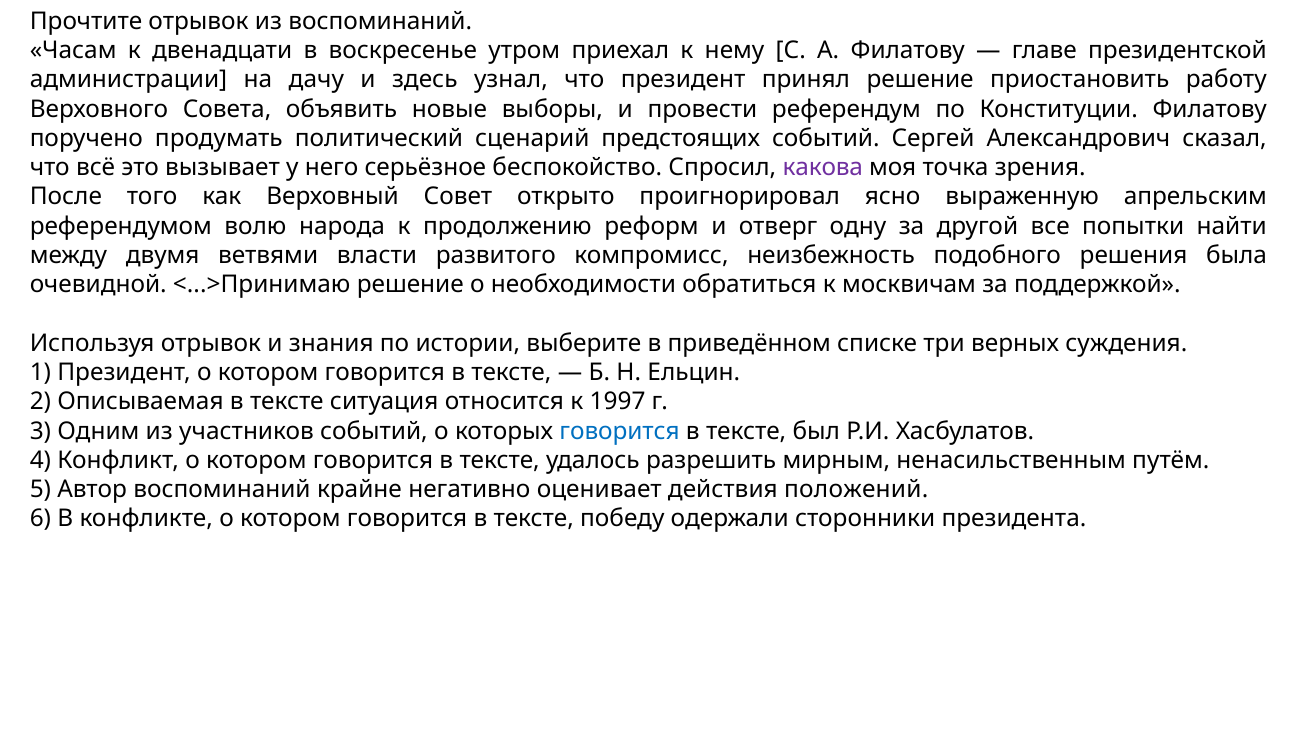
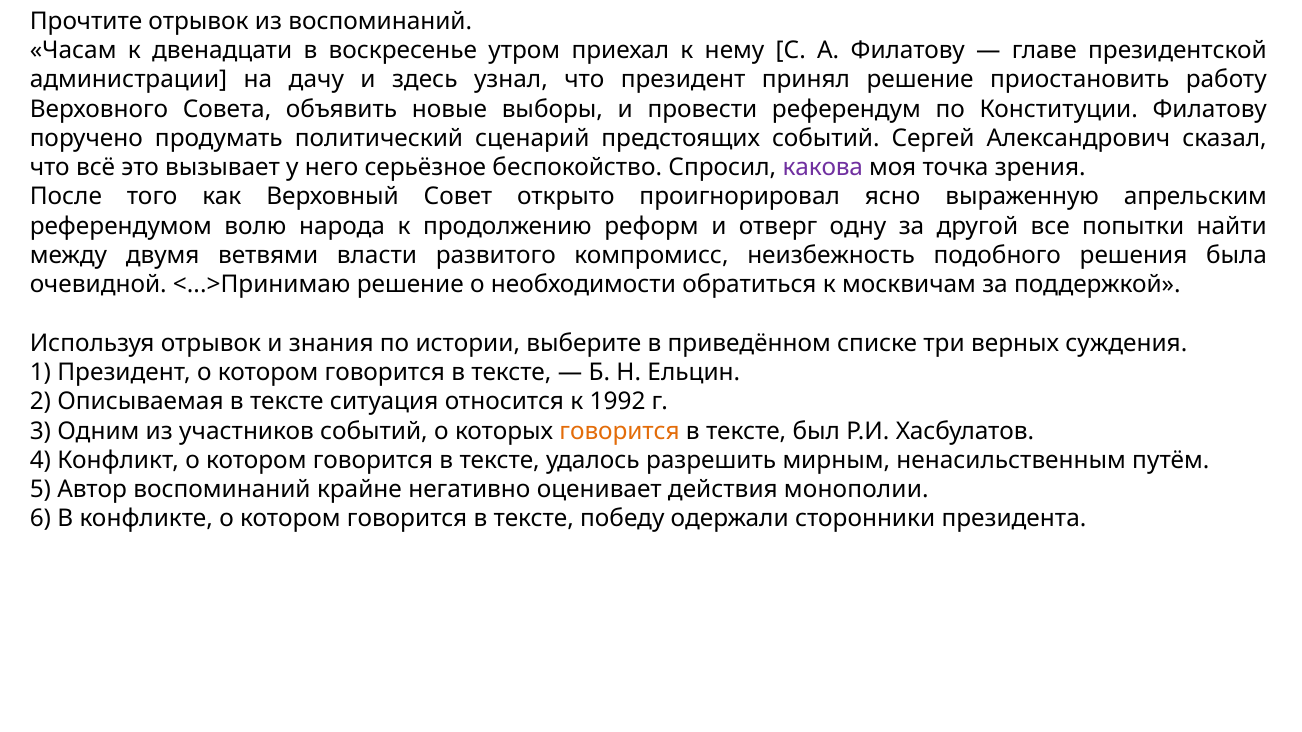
1997: 1997 -> 1992
говорится at (620, 431) colour: blue -> orange
положений: положений -> монополии
